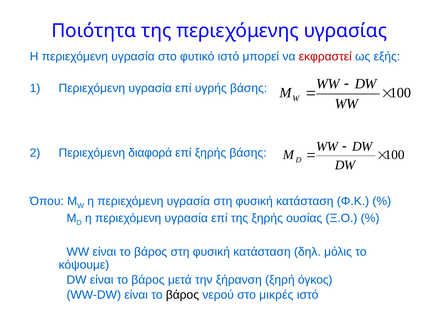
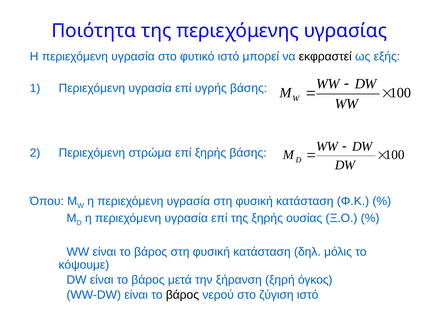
εκφραστεί colour: red -> black
διαφορά: διαφορά -> στρώμα
μικρές: μικρές -> ζύγιση
